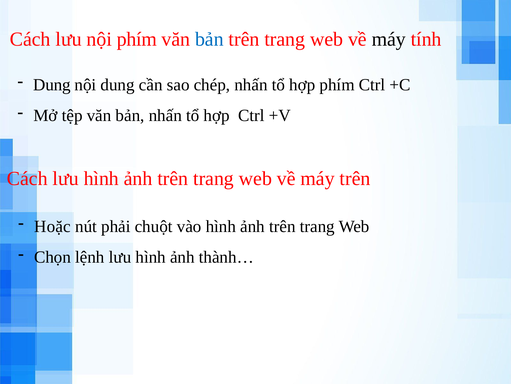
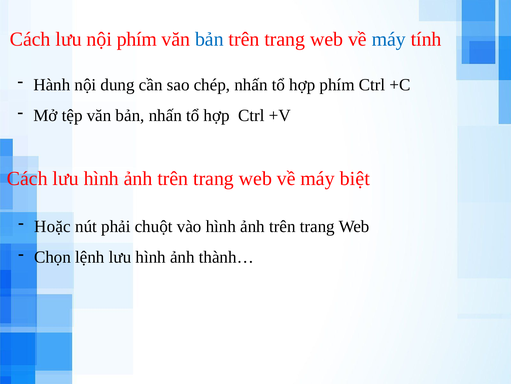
máy at (389, 39) colour: black -> blue
Dung at (52, 85): Dung -> Hành
máy trên: trên -> biệt
